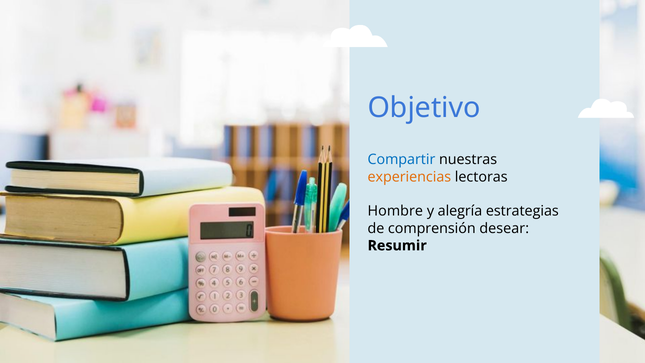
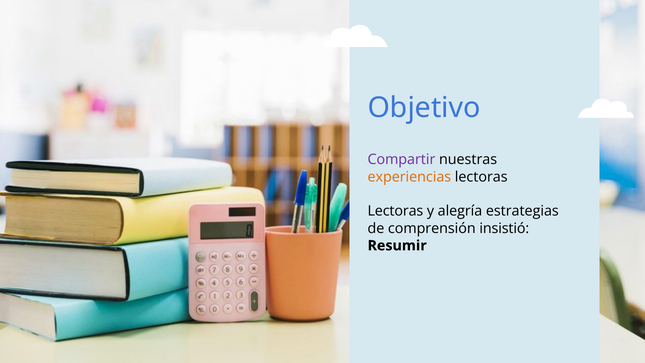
Compartir colour: blue -> purple
Hombre at (395, 211): Hombre -> Lectoras
desear: desear -> insistió
